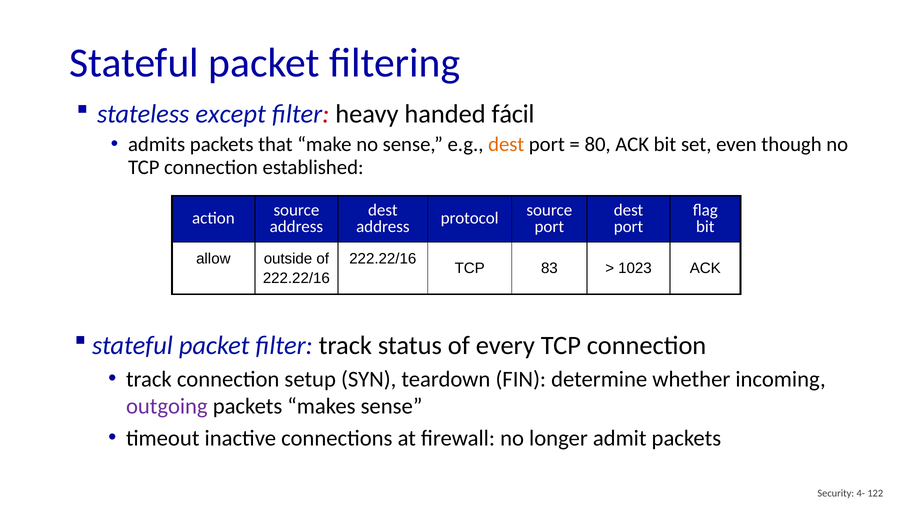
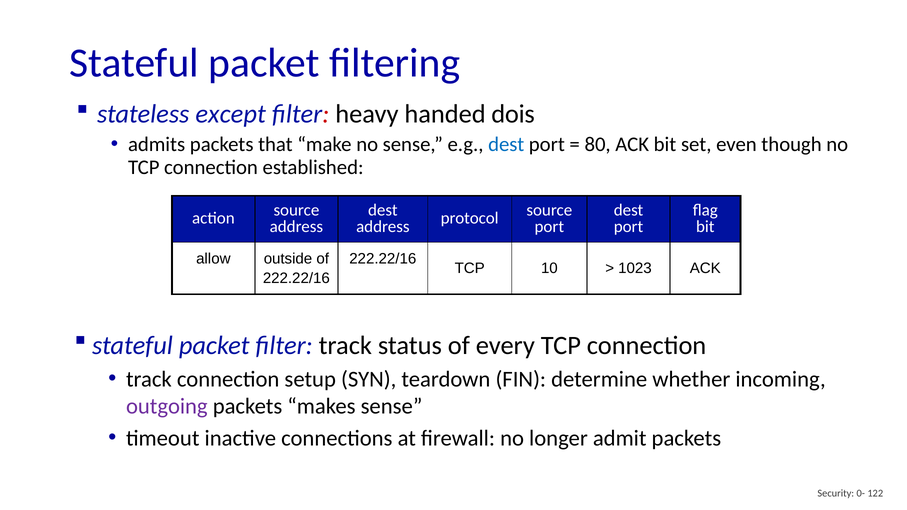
fácil: fácil -> dois
dest at (506, 145) colour: orange -> blue
83: 83 -> 10
4-: 4- -> 0-
